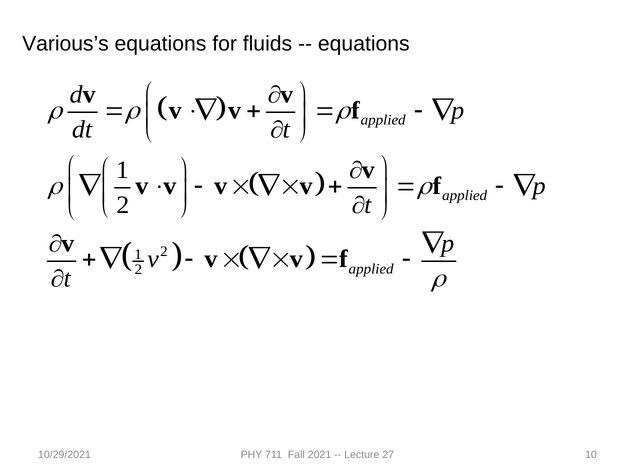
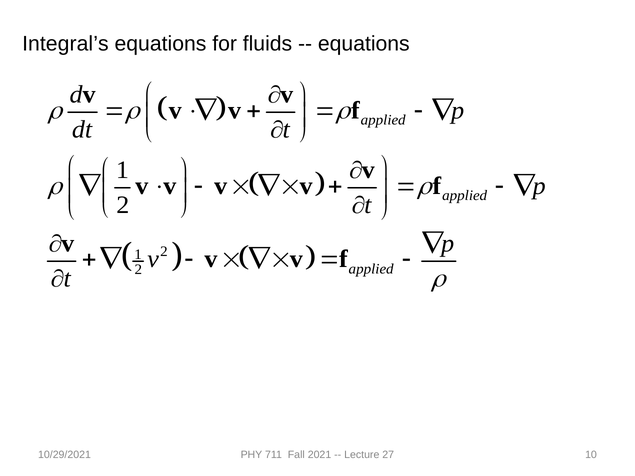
Various’s: Various’s -> Integral’s
